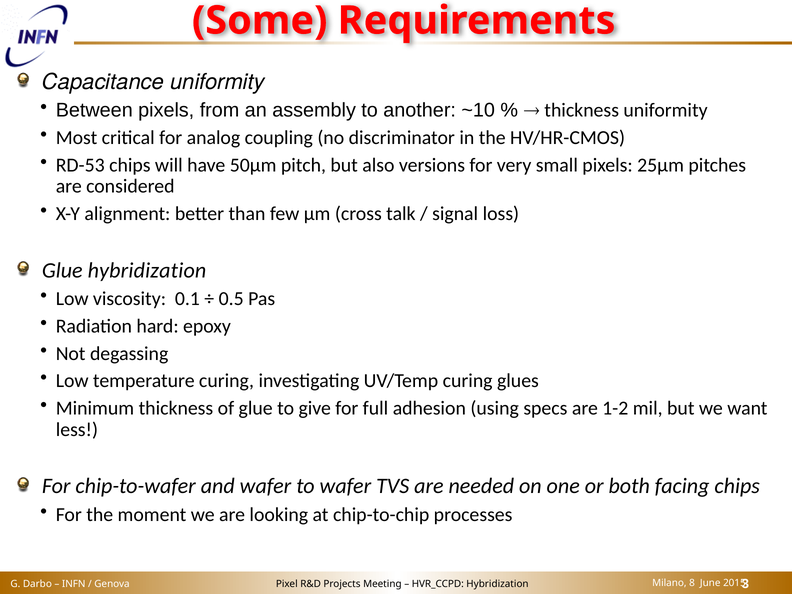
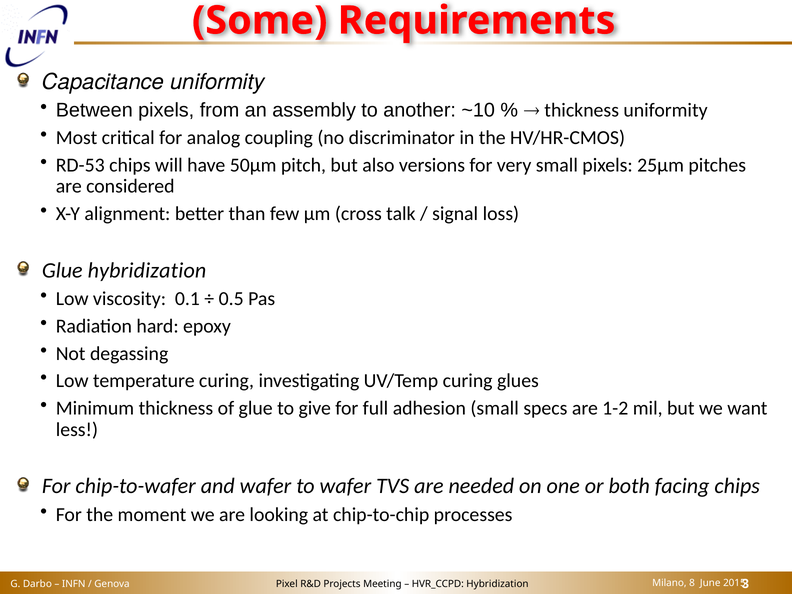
adhesion using: using -> small
